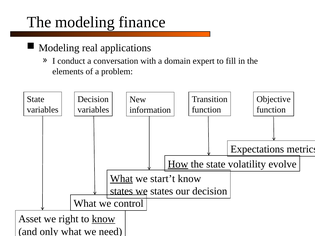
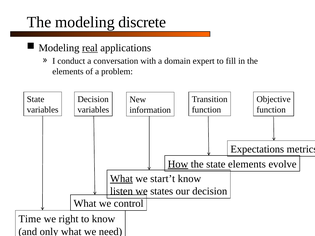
finance: finance -> discrete
real underline: none -> present
state volatility: volatility -> elements
states at (122, 191): states -> listen
Asset: Asset -> Time
know at (104, 219) underline: present -> none
